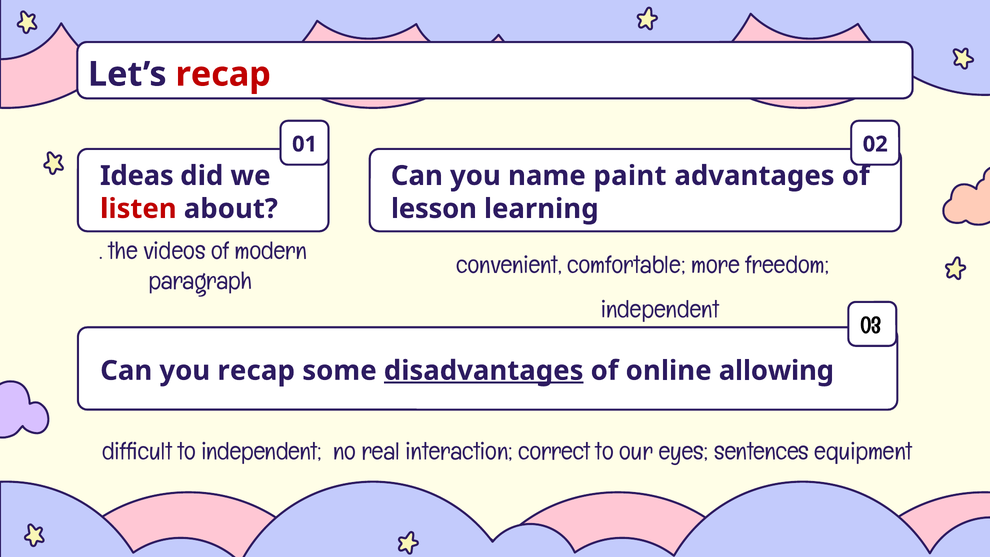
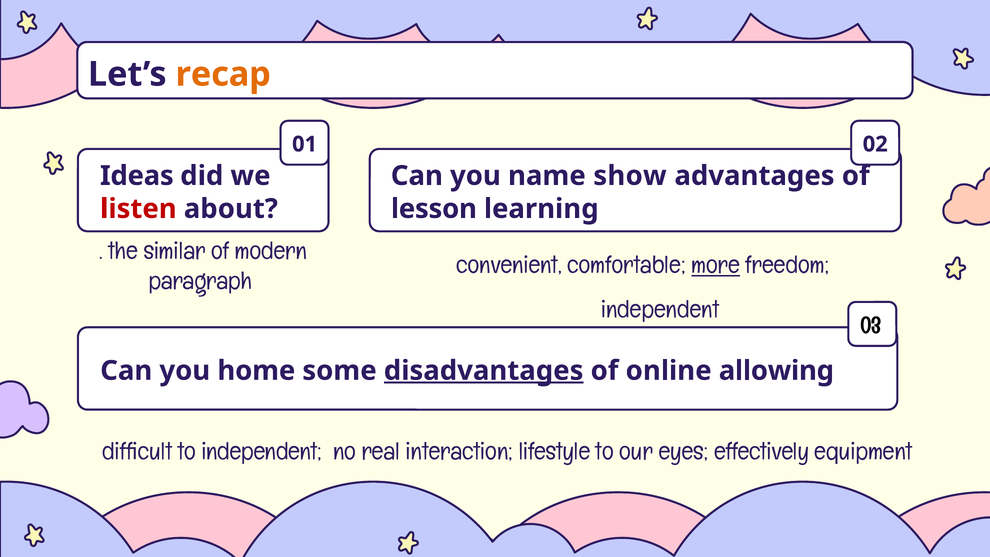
recap at (223, 74) colour: red -> orange
paint: paint -> show
videos: videos -> similar
more underline: none -> present
you recap: recap -> home
correct: correct -> lifestyle
sentences: sentences -> effectively
